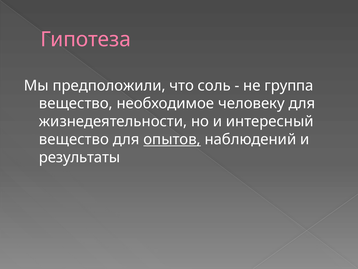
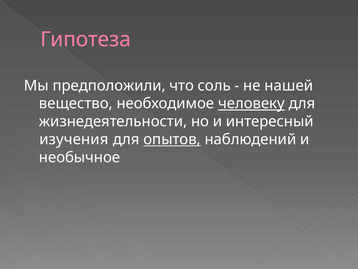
группа: группа -> нашей
человеку underline: none -> present
вещество at (74, 139): вещество -> изучения
результаты: результаты -> необычное
